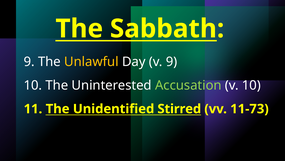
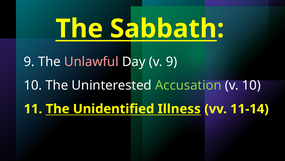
Unlawful colour: yellow -> pink
Stirred: Stirred -> Illness
11-73: 11-73 -> 11-14
